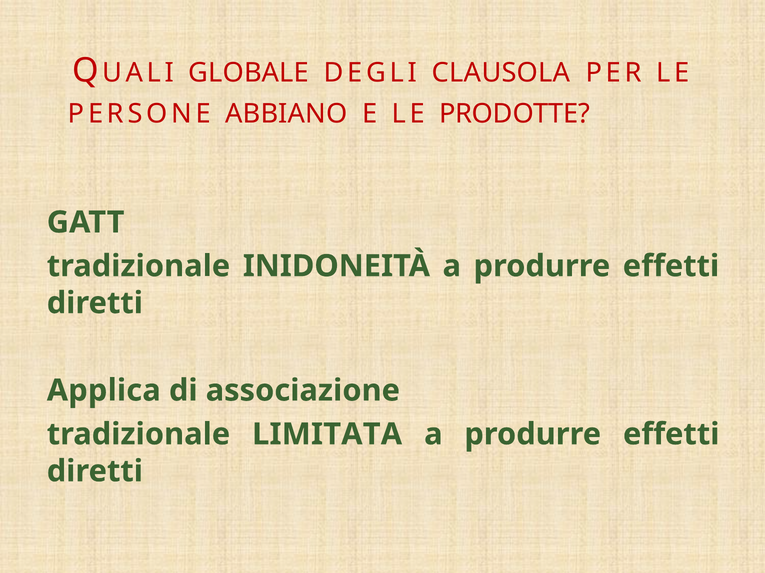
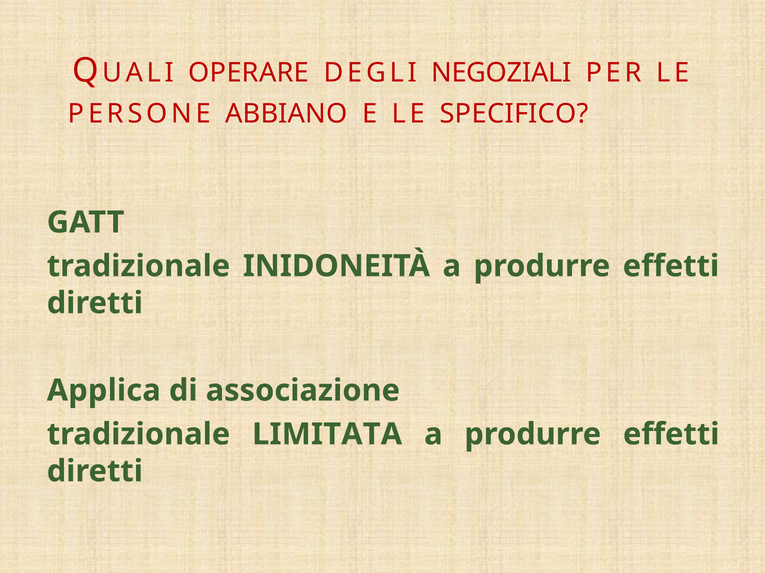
GLOBALE: GLOBALE -> OPERARE
CLAUSOLA: CLAUSOLA -> NEGOZIALI
PRODOTTE: PRODOTTE -> SPECIFICO
